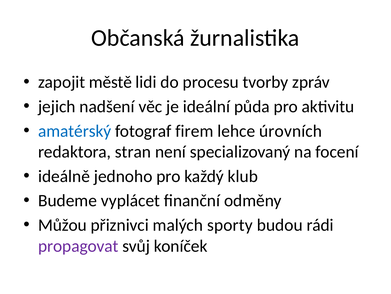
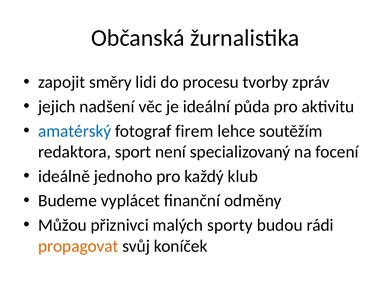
městě: městě -> směry
úrovních: úrovních -> soutěžím
stran: stran -> sport
propagovat colour: purple -> orange
